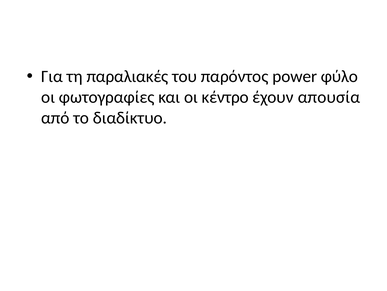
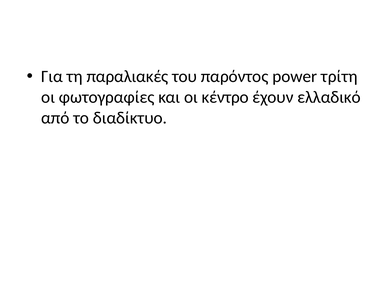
φύλο: φύλο -> τρίτη
απουσία: απουσία -> ελλαδικό
